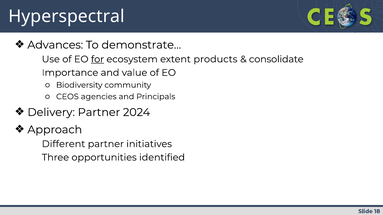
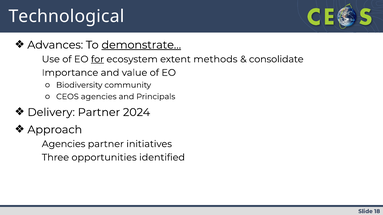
Hyperspectral: Hyperspectral -> Technological
demonstrate… underline: none -> present
products: products -> methods
Different at (63, 144): Different -> Agencies
